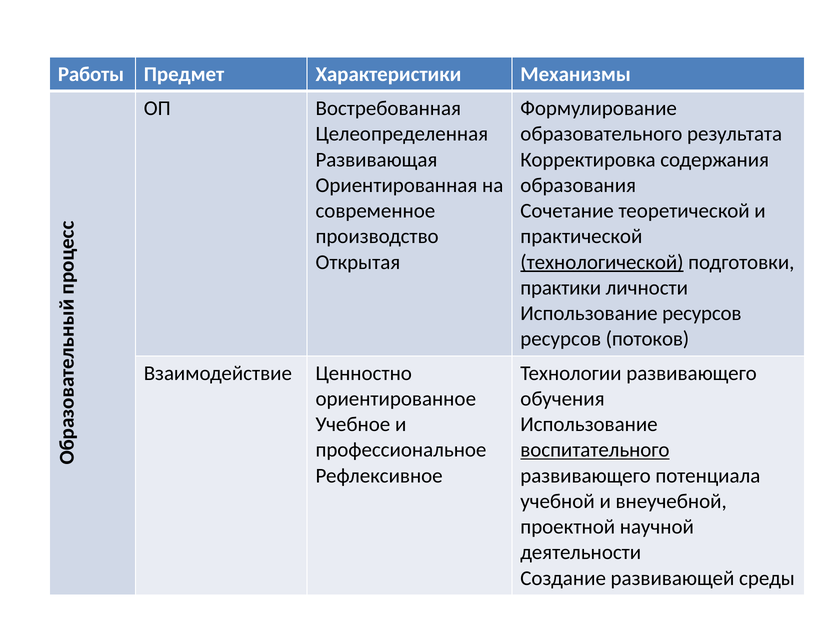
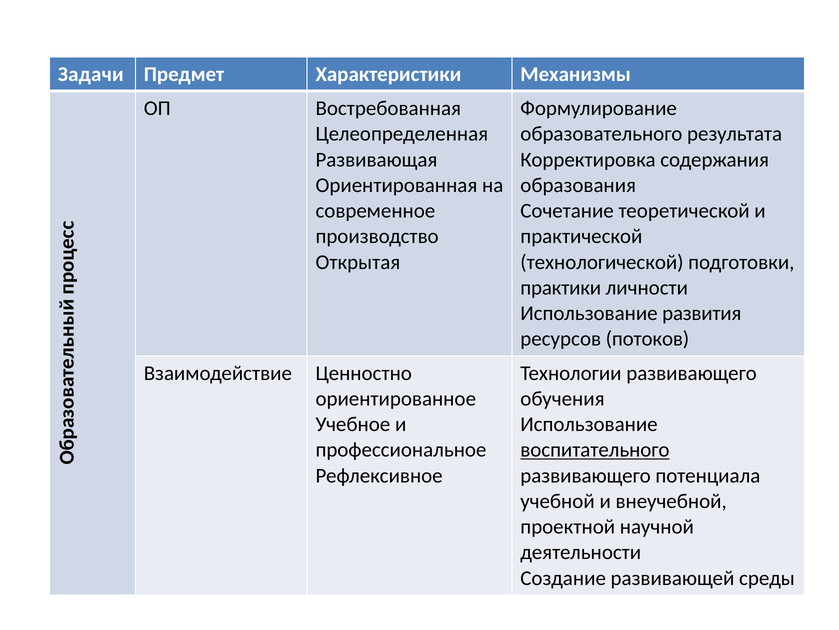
Работы: Работы -> Задачи
технологической underline: present -> none
Использование ресурсов: ресурсов -> развития
